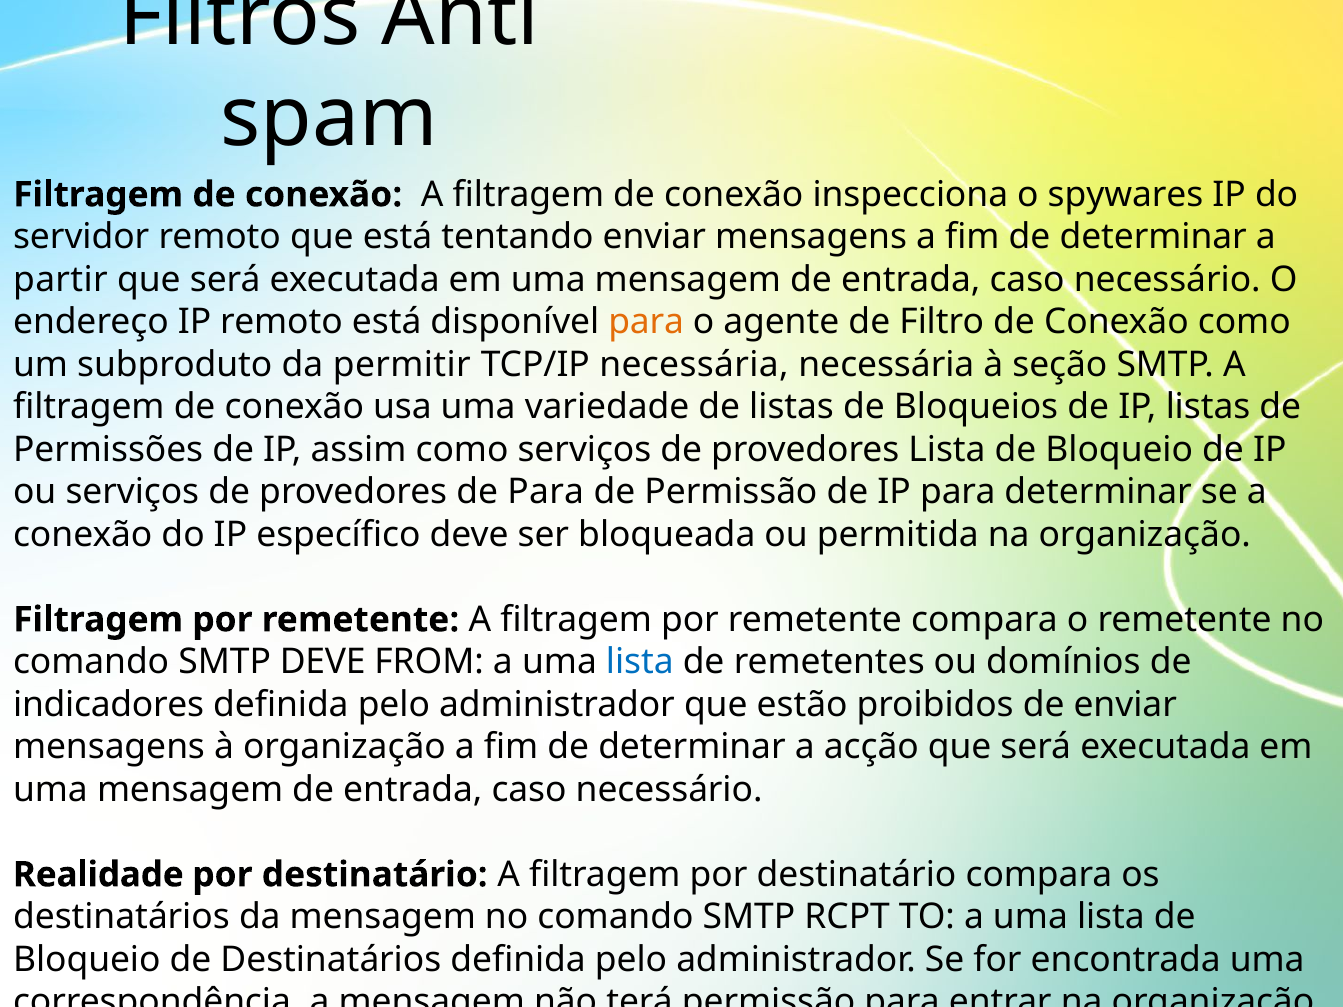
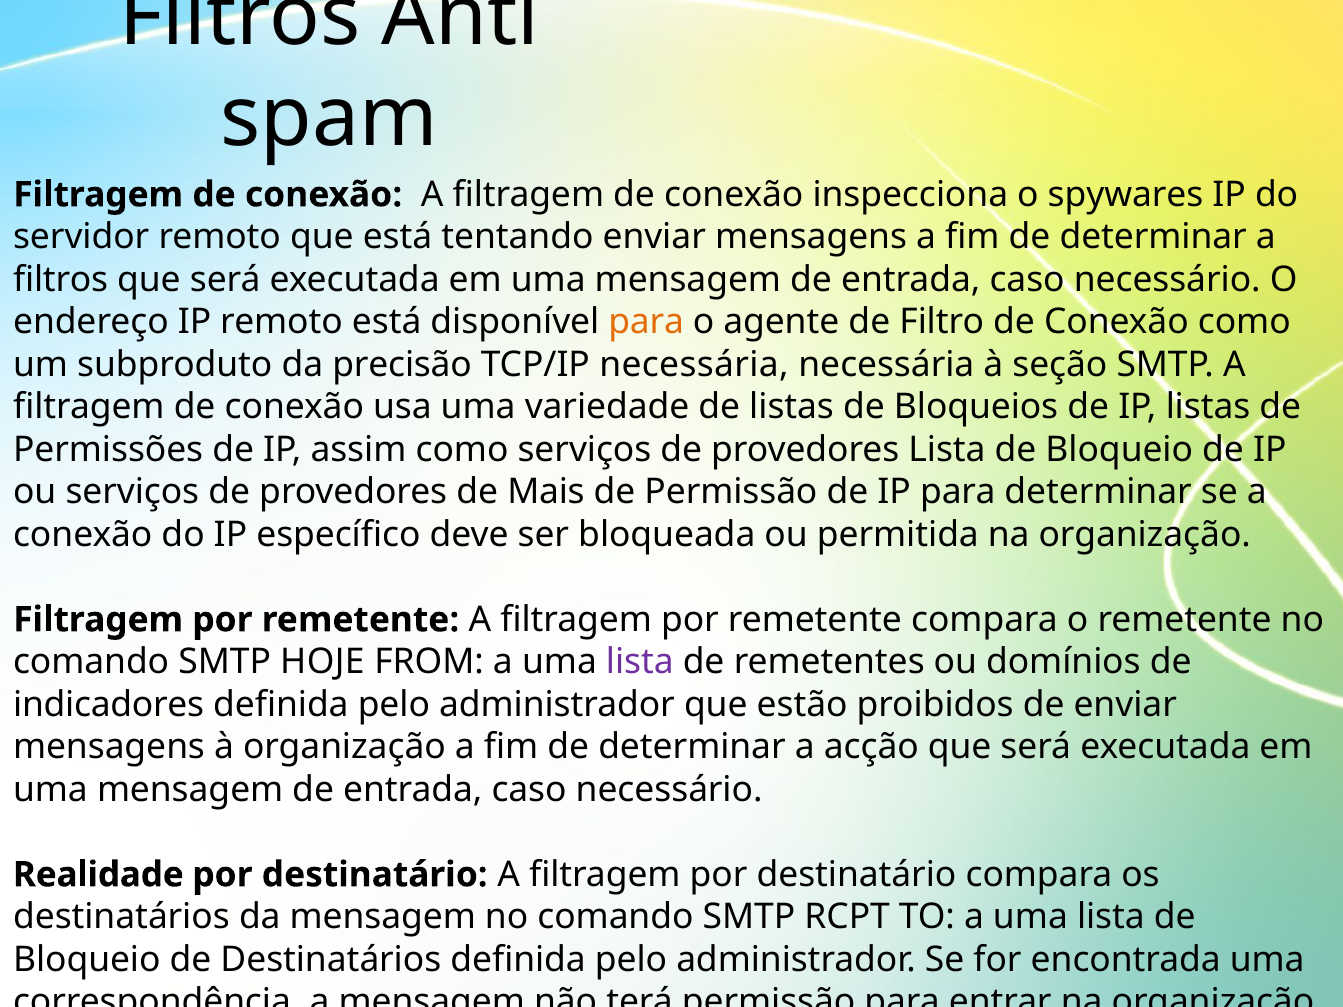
partir at (60, 280): partir -> filtros
permitir: permitir -> precisão
de Para: Para -> Mais
SMTP DEVE: DEVE -> HOJE
lista at (640, 662) colour: blue -> purple
